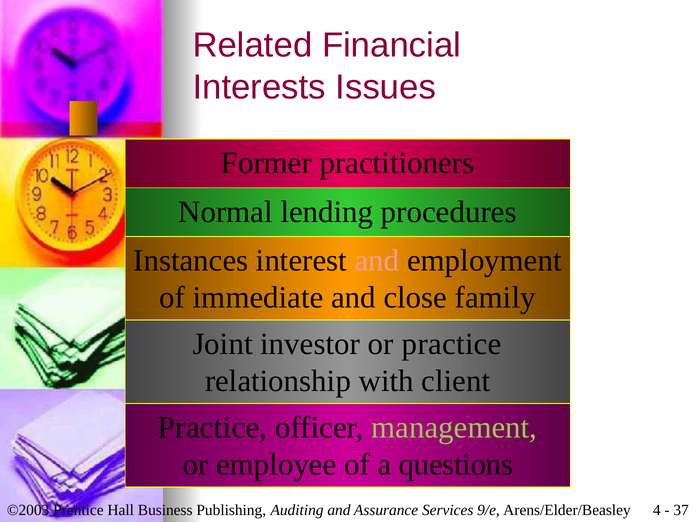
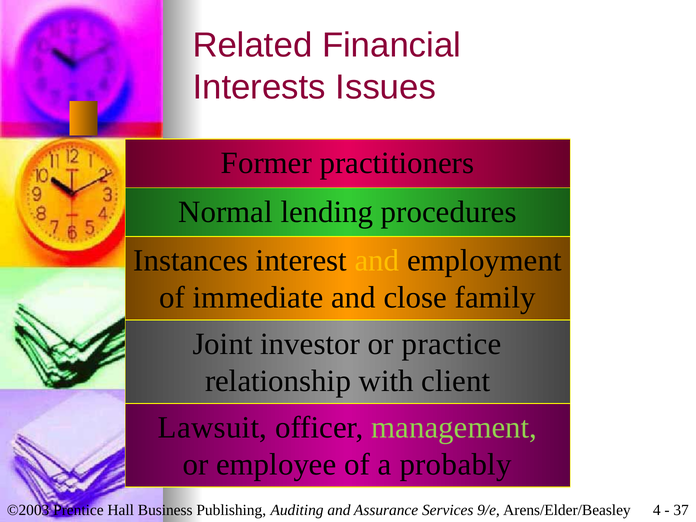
and at (377, 261) colour: pink -> yellow
Practice at (213, 428): Practice -> Lawsuit
questions: questions -> probably
